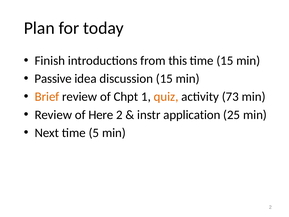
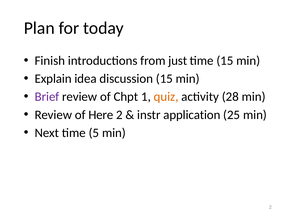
this: this -> just
Passive: Passive -> Explain
Brief colour: orange -> purple
73: 73 -> 28
